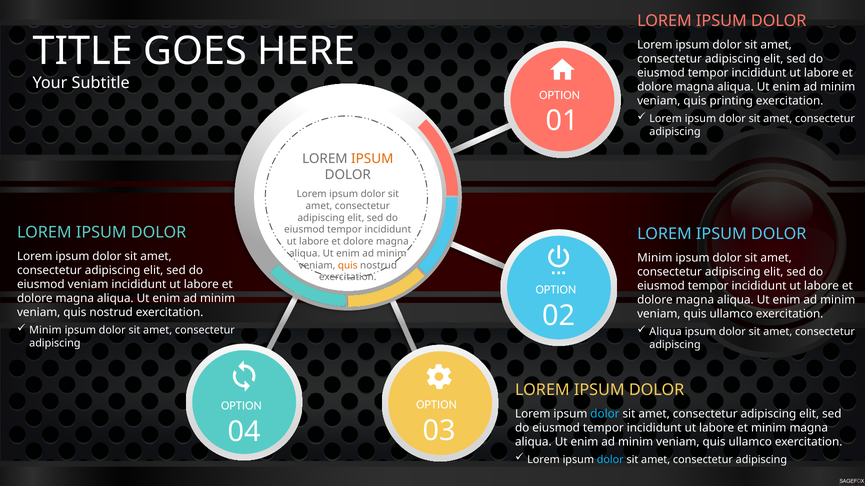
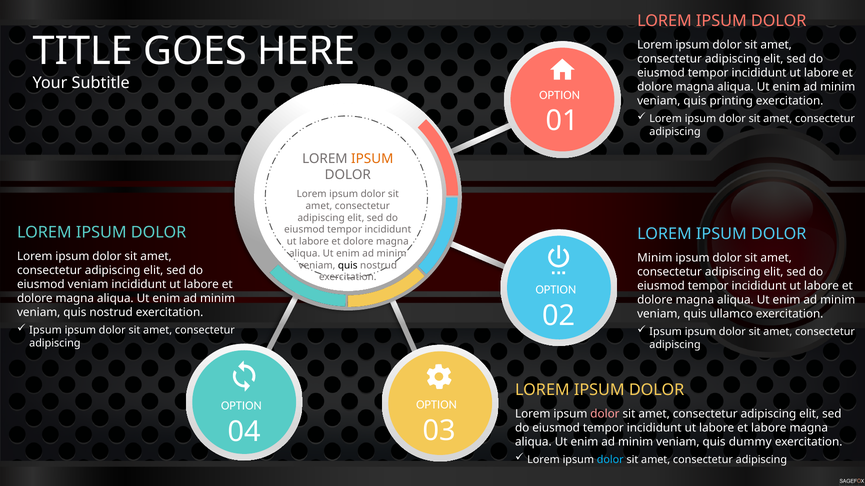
quis at (348, 266) colour: orange -> black
Minim at (45, 331): Minim -> Ipsum
Aliqua at (666, 332): Aliqua -> Ipsum
dolor at (605, 414) colour: light blue -> pink
et minim: minim -> labore
ullamco at (750, 442): ullamco -> dummy
